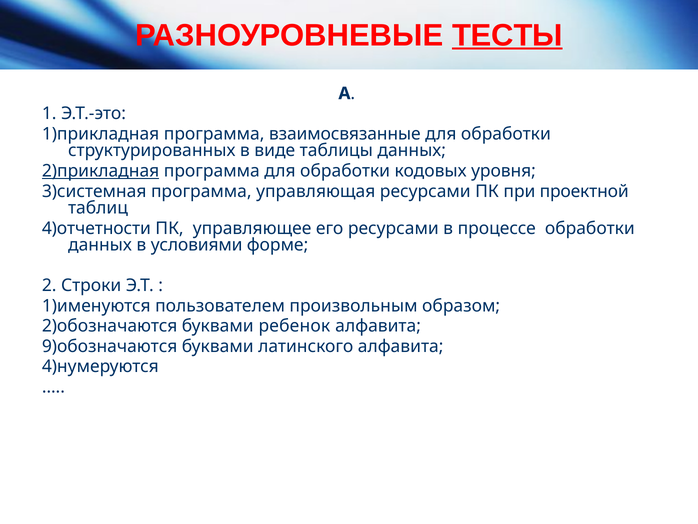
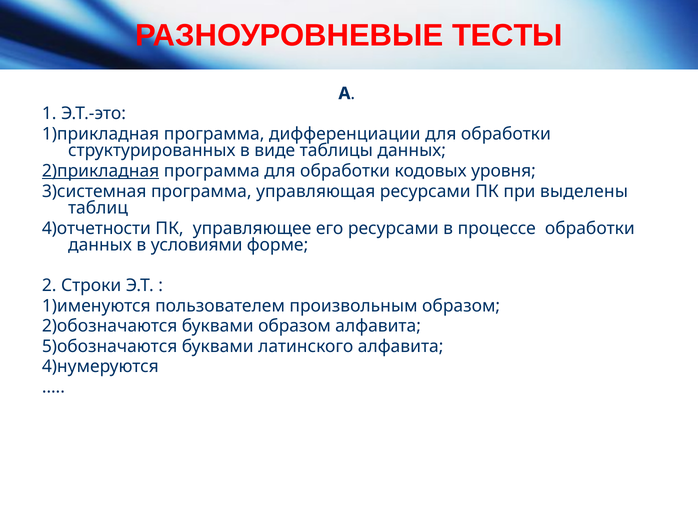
ТЕСТЫ underline: present -> none
взаимосвязанные: взаимосвязанные -> дифференциации
проектной: проектной -> выделены
буквами ребенок: ребенок -> образом
9)обозначаются: 9)обозначаются -> 5)обозначаются
